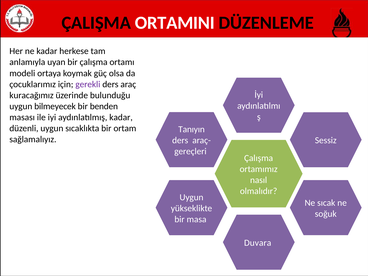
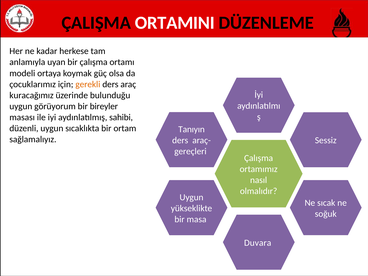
gerekli colour: purple -> orange
bilmeyecek: bilmeyecek -> görüyorum
benden: benden -> bireyler
aydınlatılmış kadar: kadar -> sahibi
